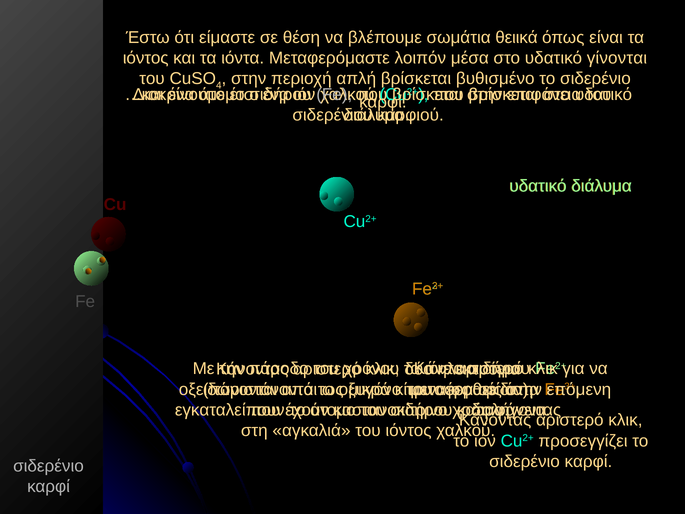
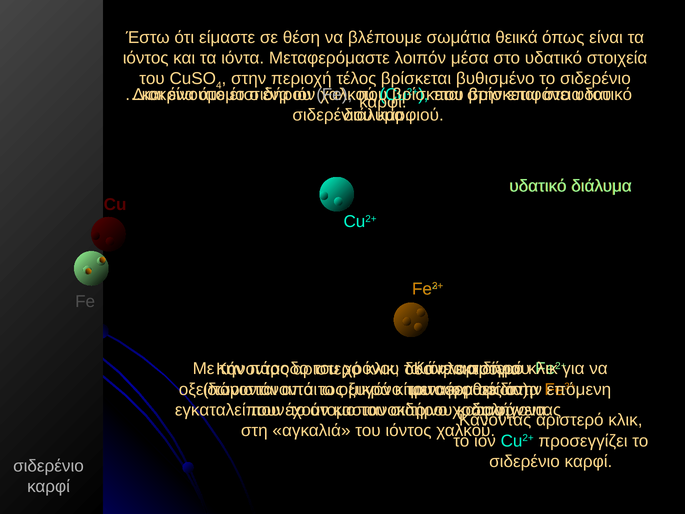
γίνονται: γίνονται -> στοιχεία
απλή: απλή -> τέλος
